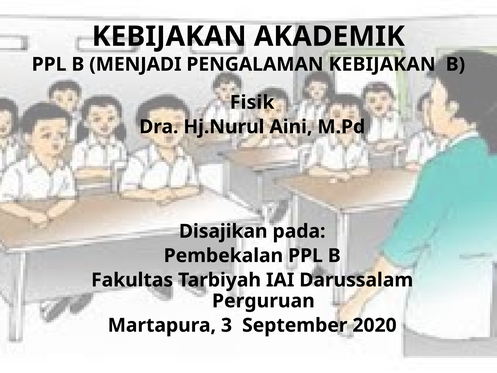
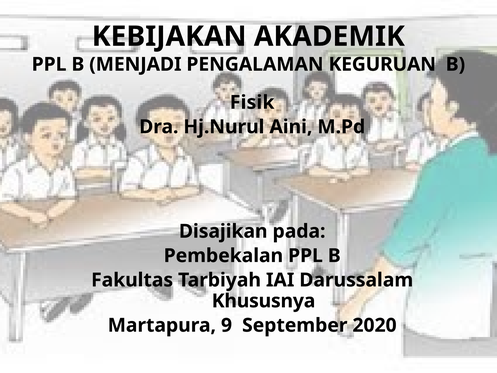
PENGALAMAN KEBIJAKAN: KEBIJAKAN -> KEGURUAN
Perguruan: Perguruan -> Khususnya
3: 3 -> 9
